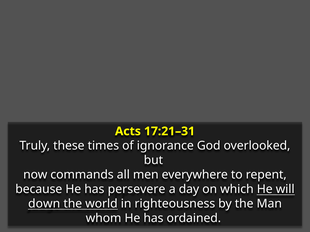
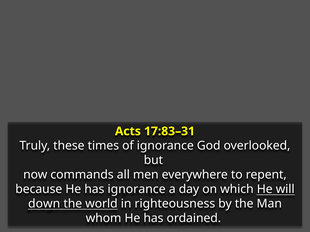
17:21–31: 17:21–31 -> 17:83–31
has persevere: persevere -> ignorance
